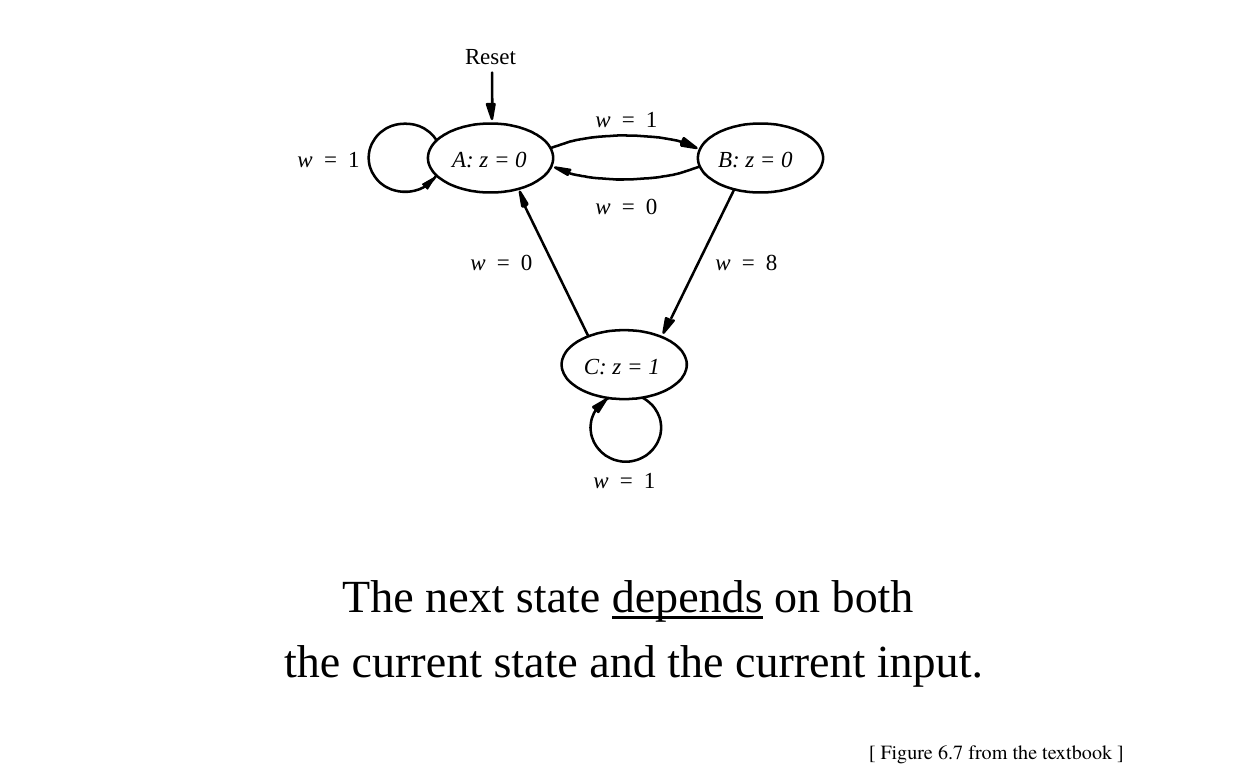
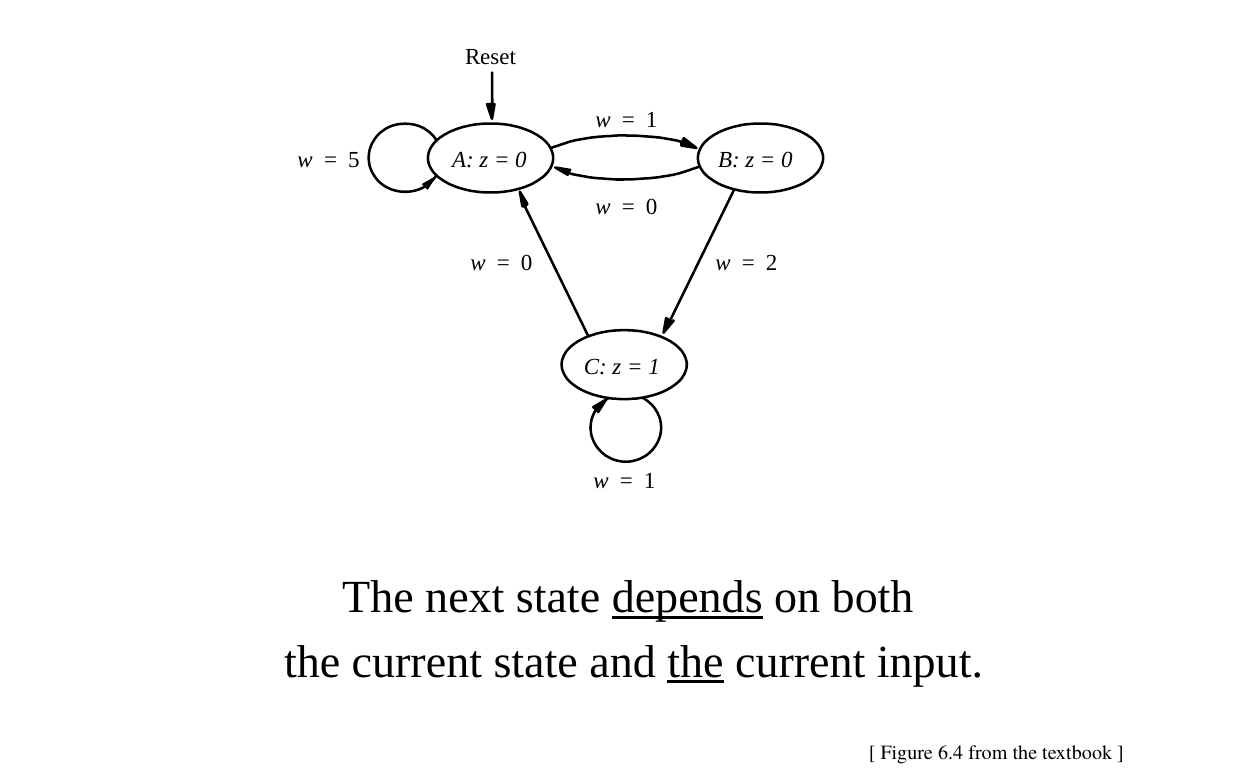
1 at (354, 160): 1 -> 5
8: 8 -> 2
the at (696, 662) underline: none -> present
6.7: 6.7 -> 6.4
